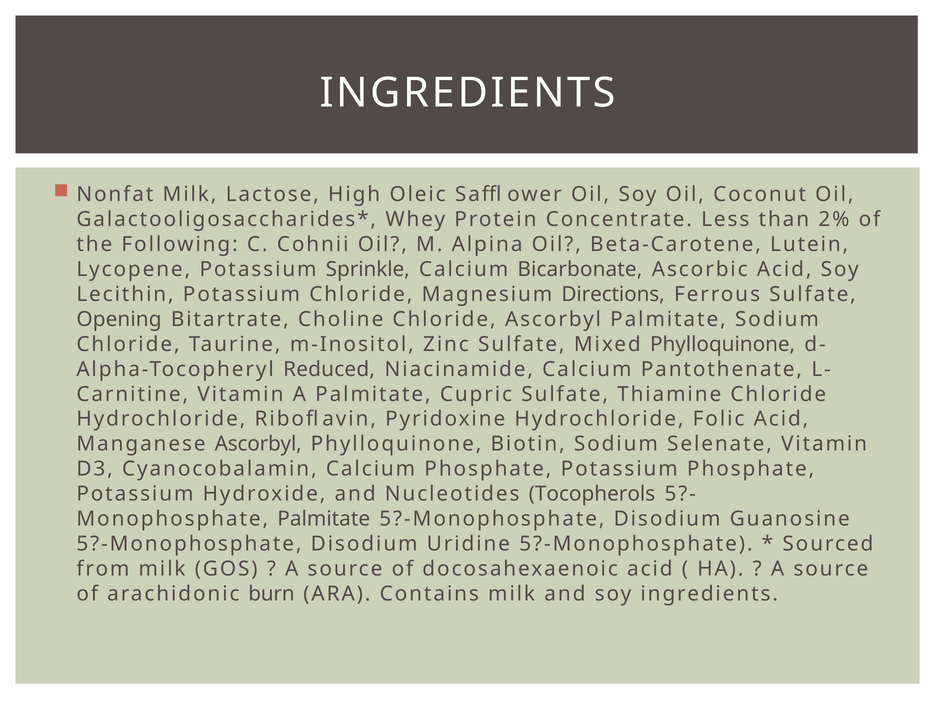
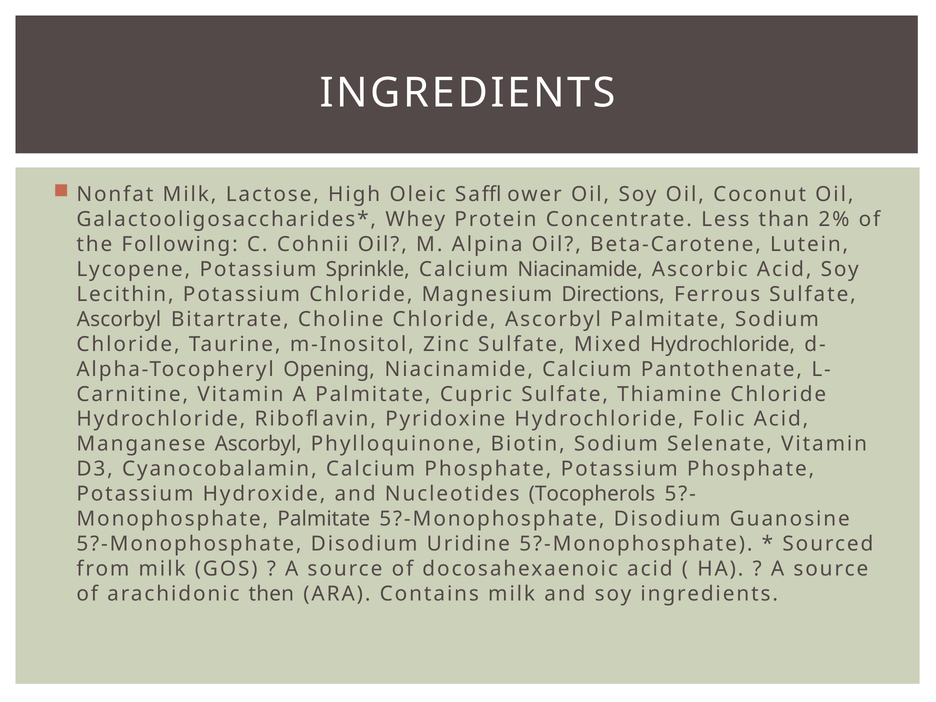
Calcium Bicarbonate: Bicarbonate -> Niacinamide
Opening at (119, 319): Opening -> Ascorbyl
Mixed Phylloquinone: Phylloquinone -> Hydrochloride
Reduced: Reduced -> Opening
burn: burn -> then
